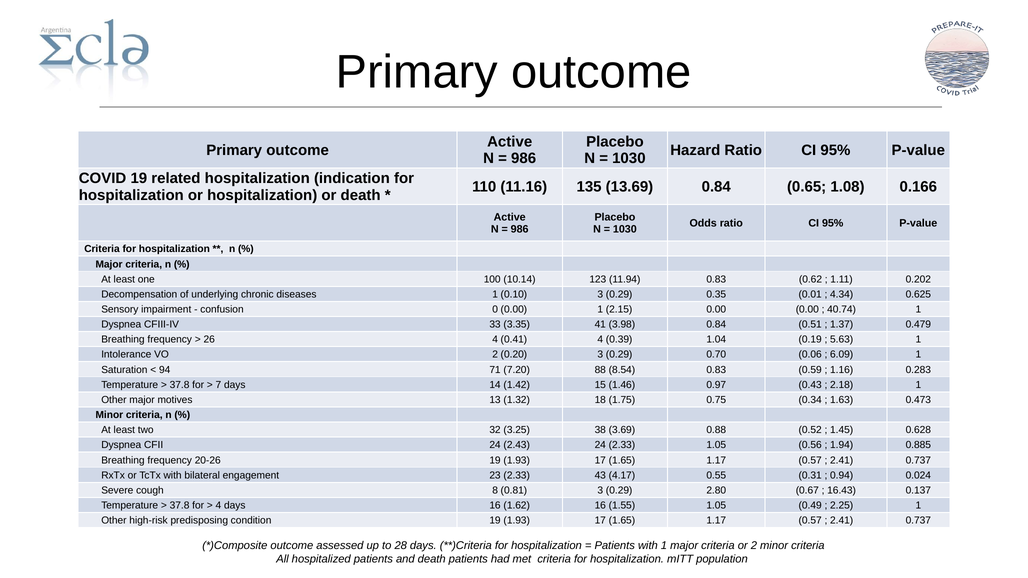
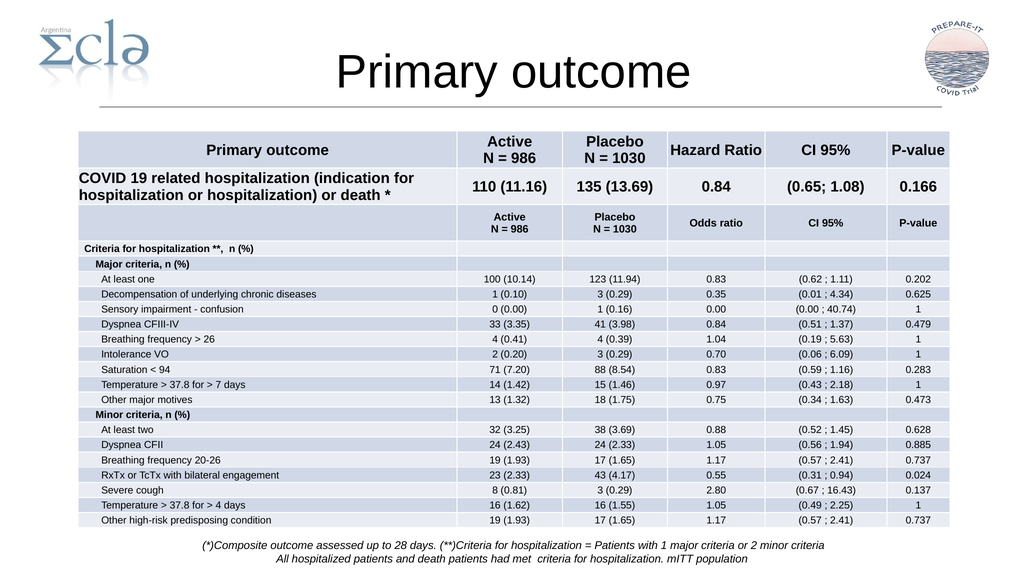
2.15: 2.15 -> 0.16
